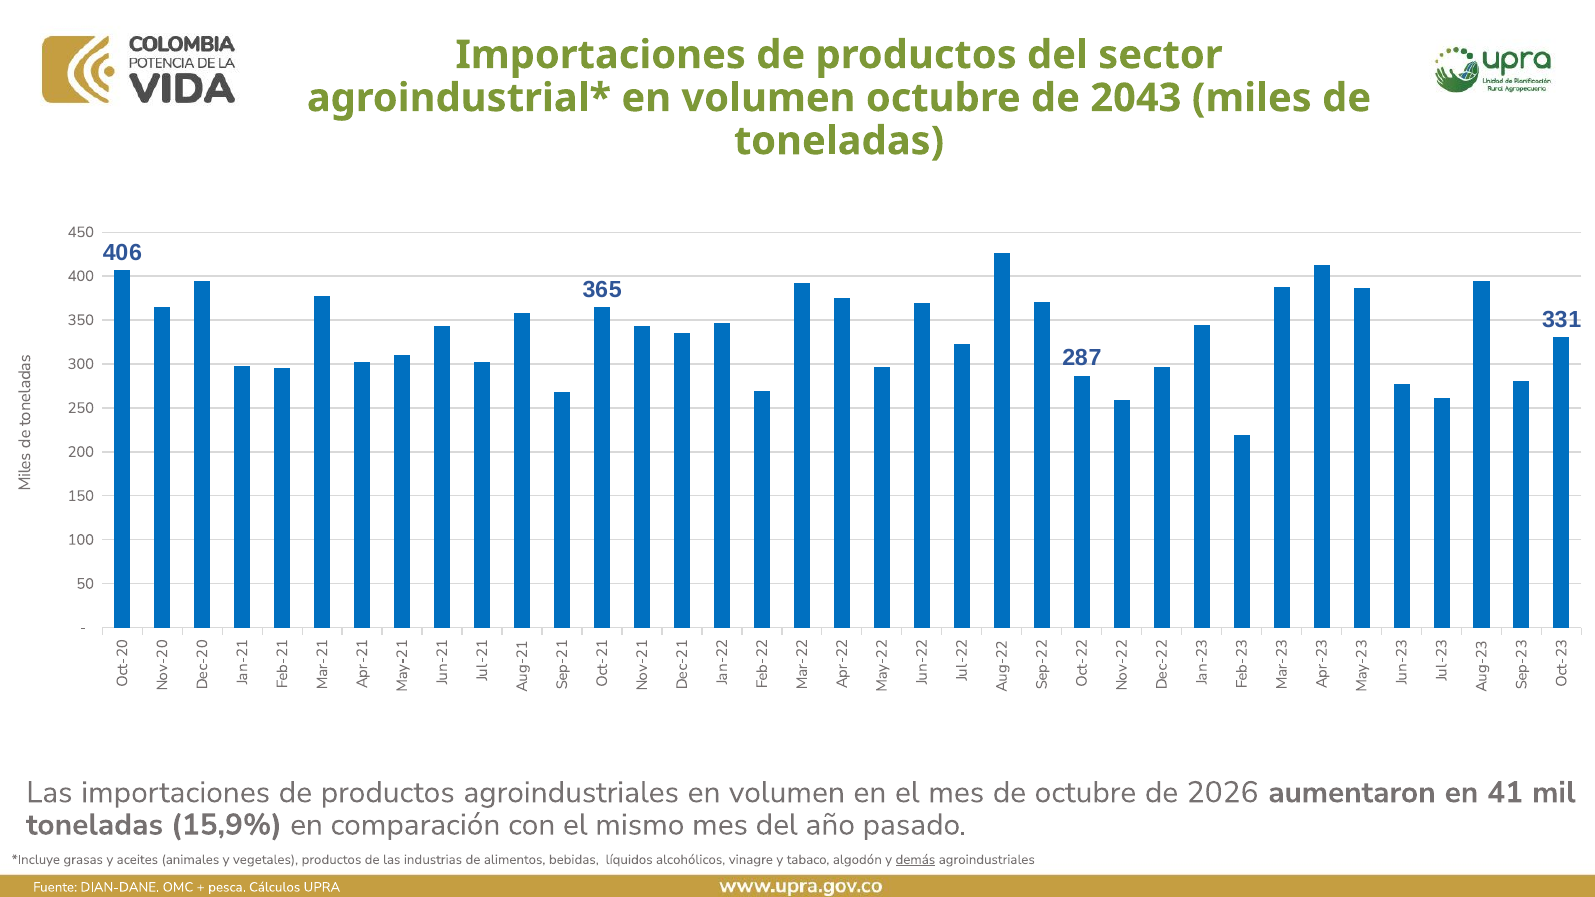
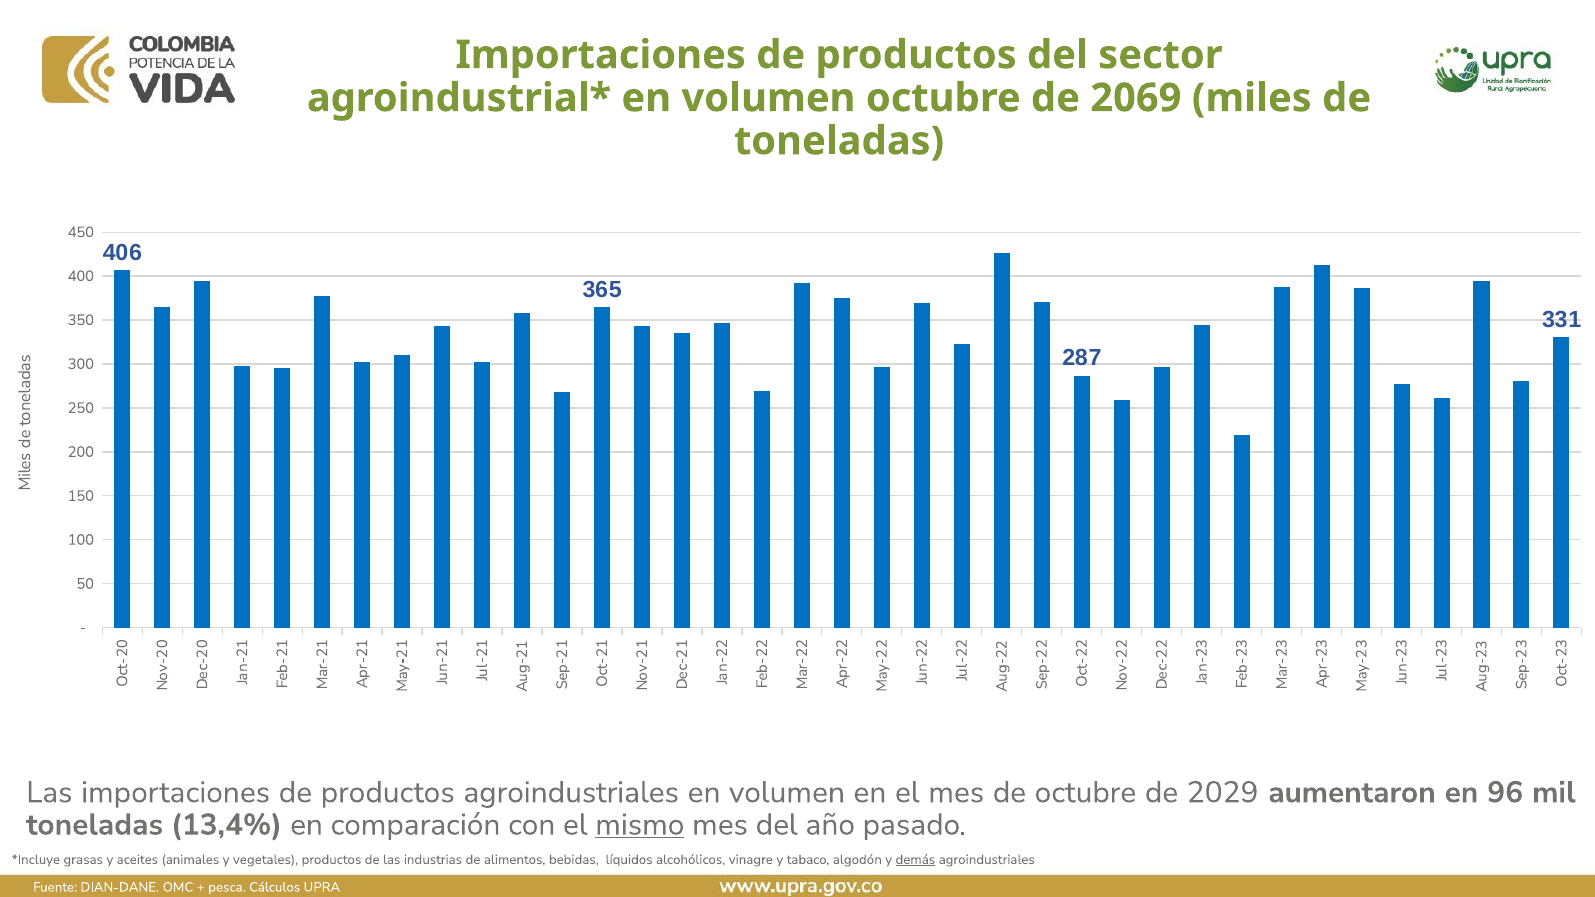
2043: 2043 -> 2069
2026: 2026 -> 2029
41: 41 -> 96
15,9%: 15,9% -> 13,4%
mismo underline: none -> present
